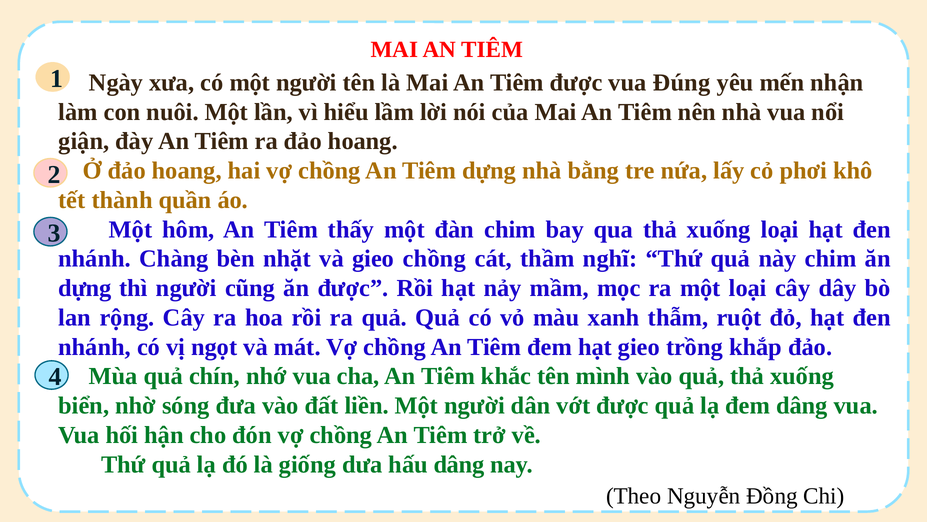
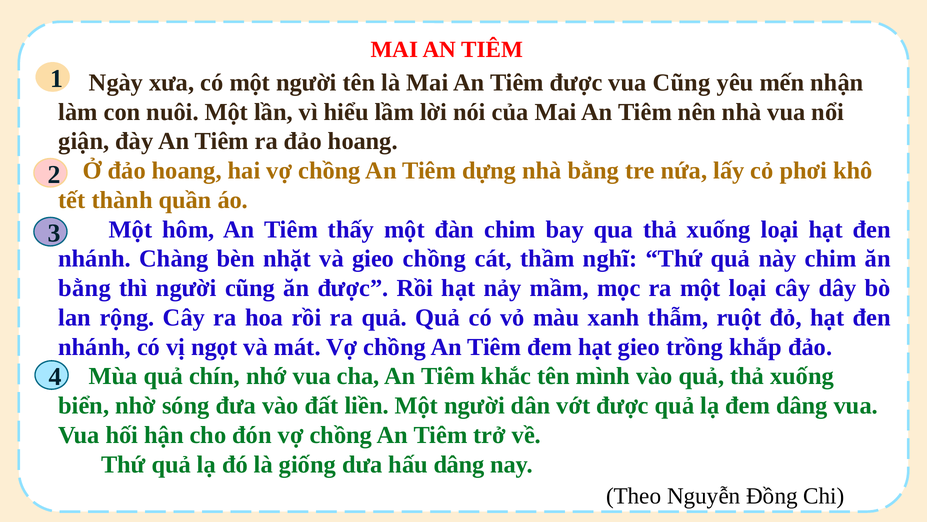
vua Đúng: Đúng -> Cũng
dựng at (85, 288): dựng -> bằng
